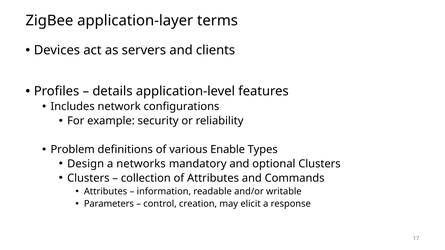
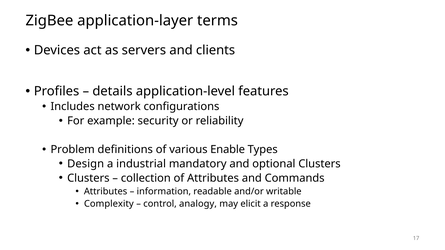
networks: networks -> industrial
Parameters: Parameters -> Complexity
creation: creation -> analogy
